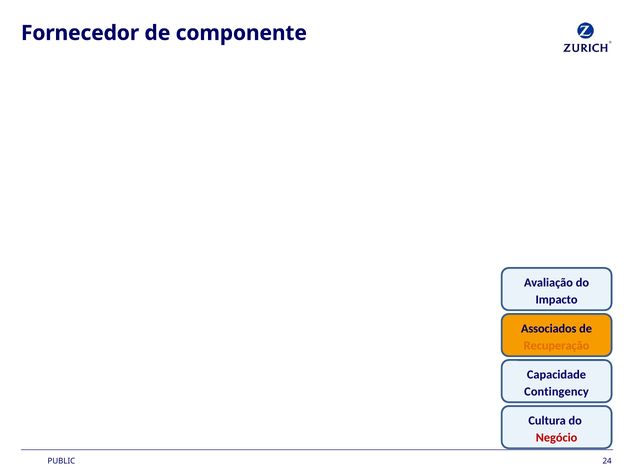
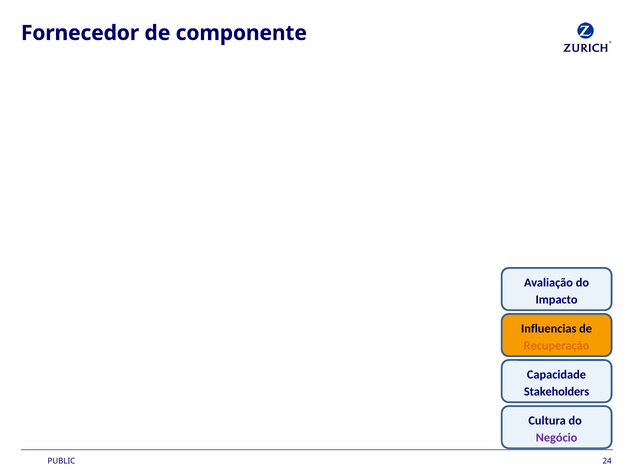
Associados: Associados -> Influencias
Contingency: Contingency -> Stakeholders
Negócio colour: red -> purple
